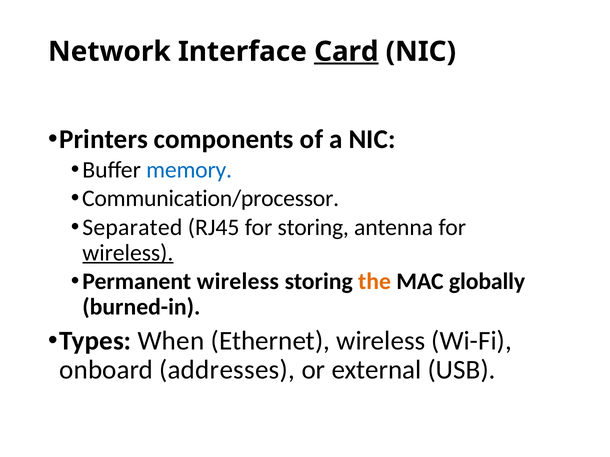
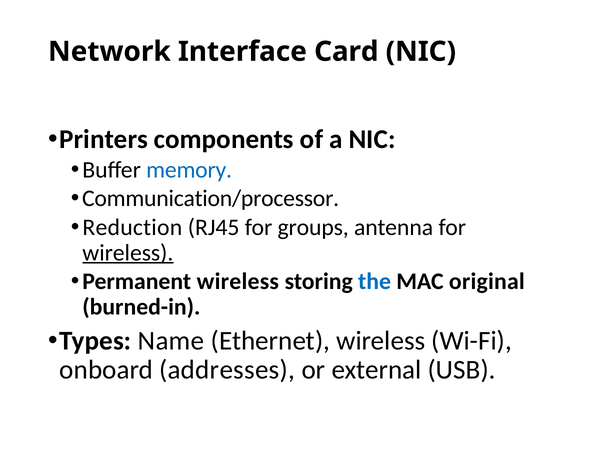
Card underline: present -> none
Separated: Separated -> Reduction
for storing: storing -> groups
the colour: orange -> blue
globally: globally -> original
When: When -> Name
